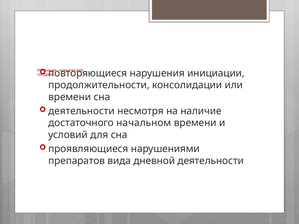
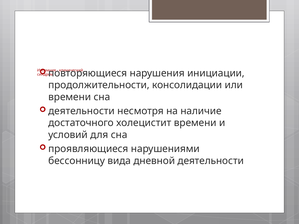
начальном: начальном -> холецистит
препаратов: препаратов -> бессонницу
